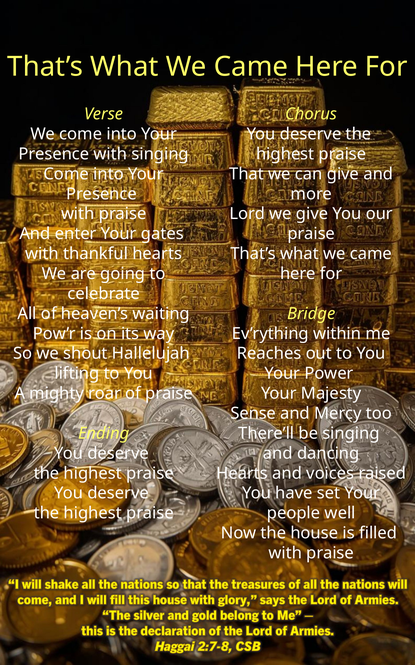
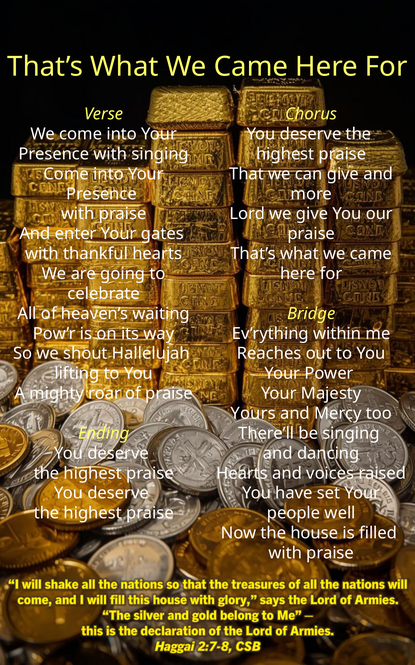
Sense: Sense -> Yours
